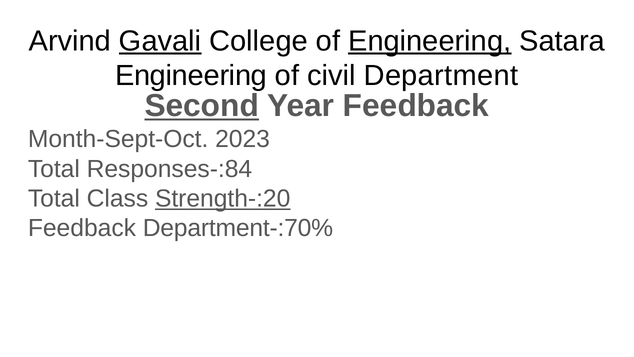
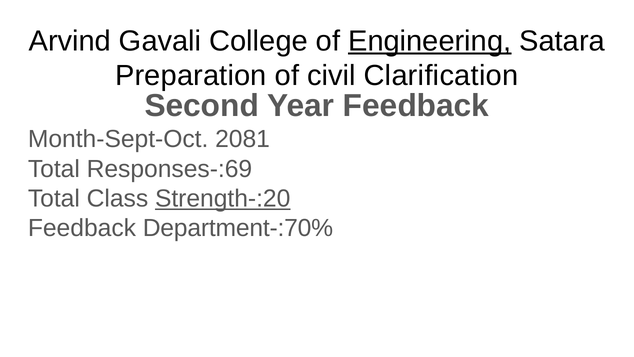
Gavali underline: present -> none
Engineering at (191, 76): Engineering -> Preparation
Department: Department -> Clarification
Second underline: present -> none
2023: 2023 -> 2081
Responses-:84: Responses-:84 -> Responses-:69
